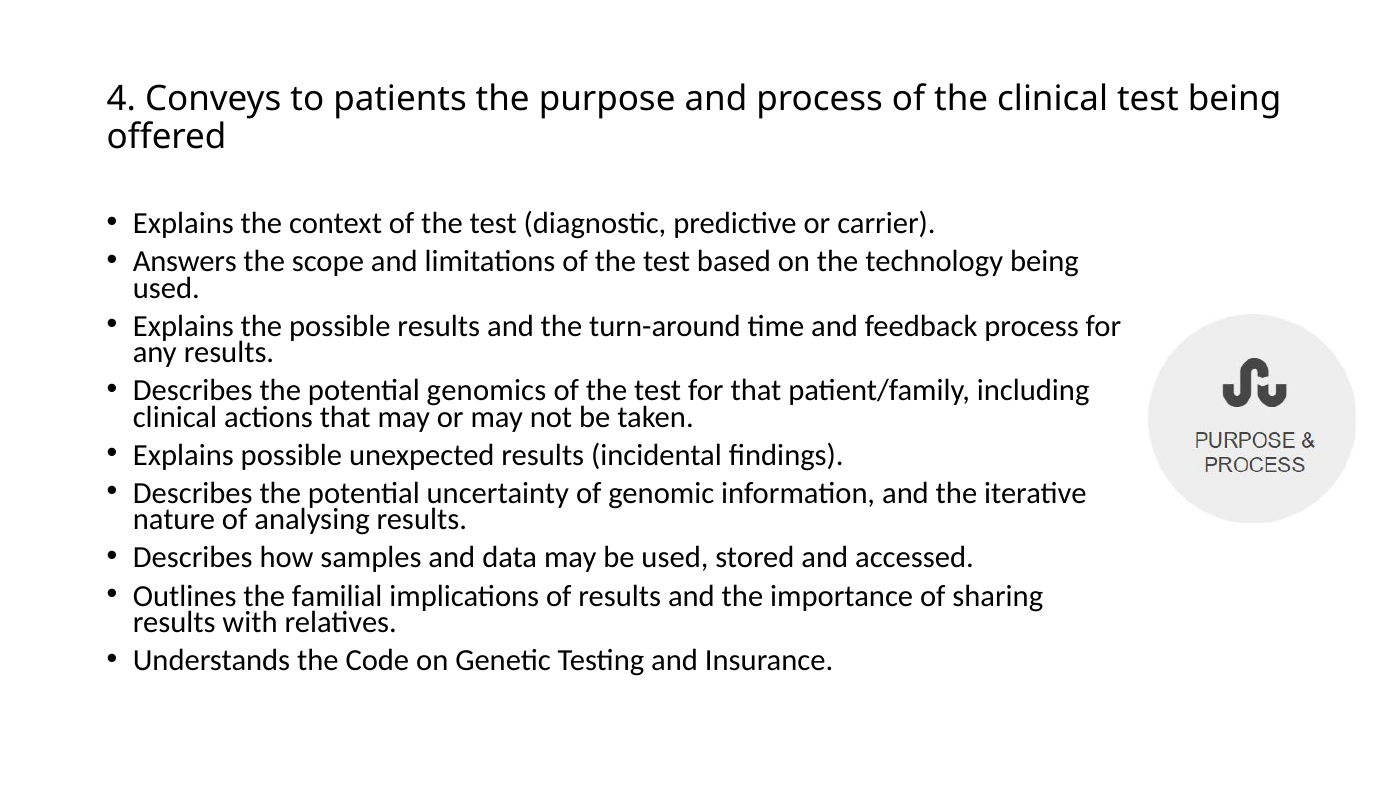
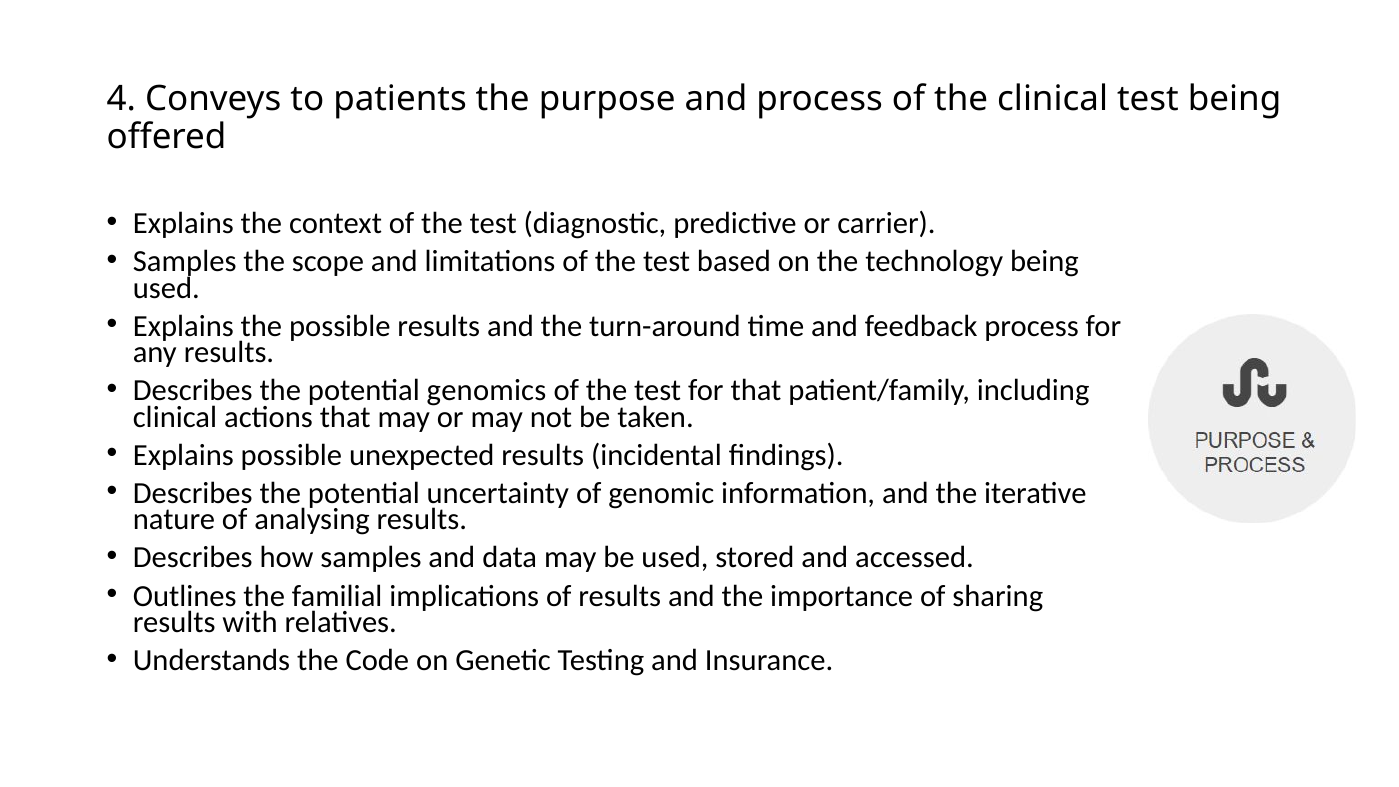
Answers at (185, 262): Answers -> Samples
